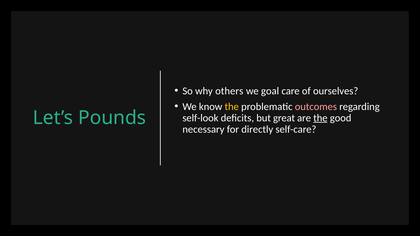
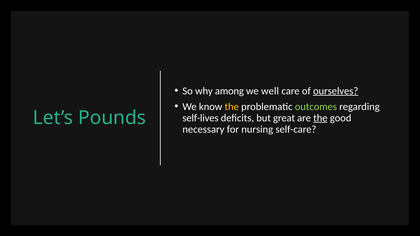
others: others -> among
goal: goal -> well
ourselves underline: none -> present
outcomes colour: pink -> light green
self-look: self-look -> self-lives
directly: directly -> nursing
